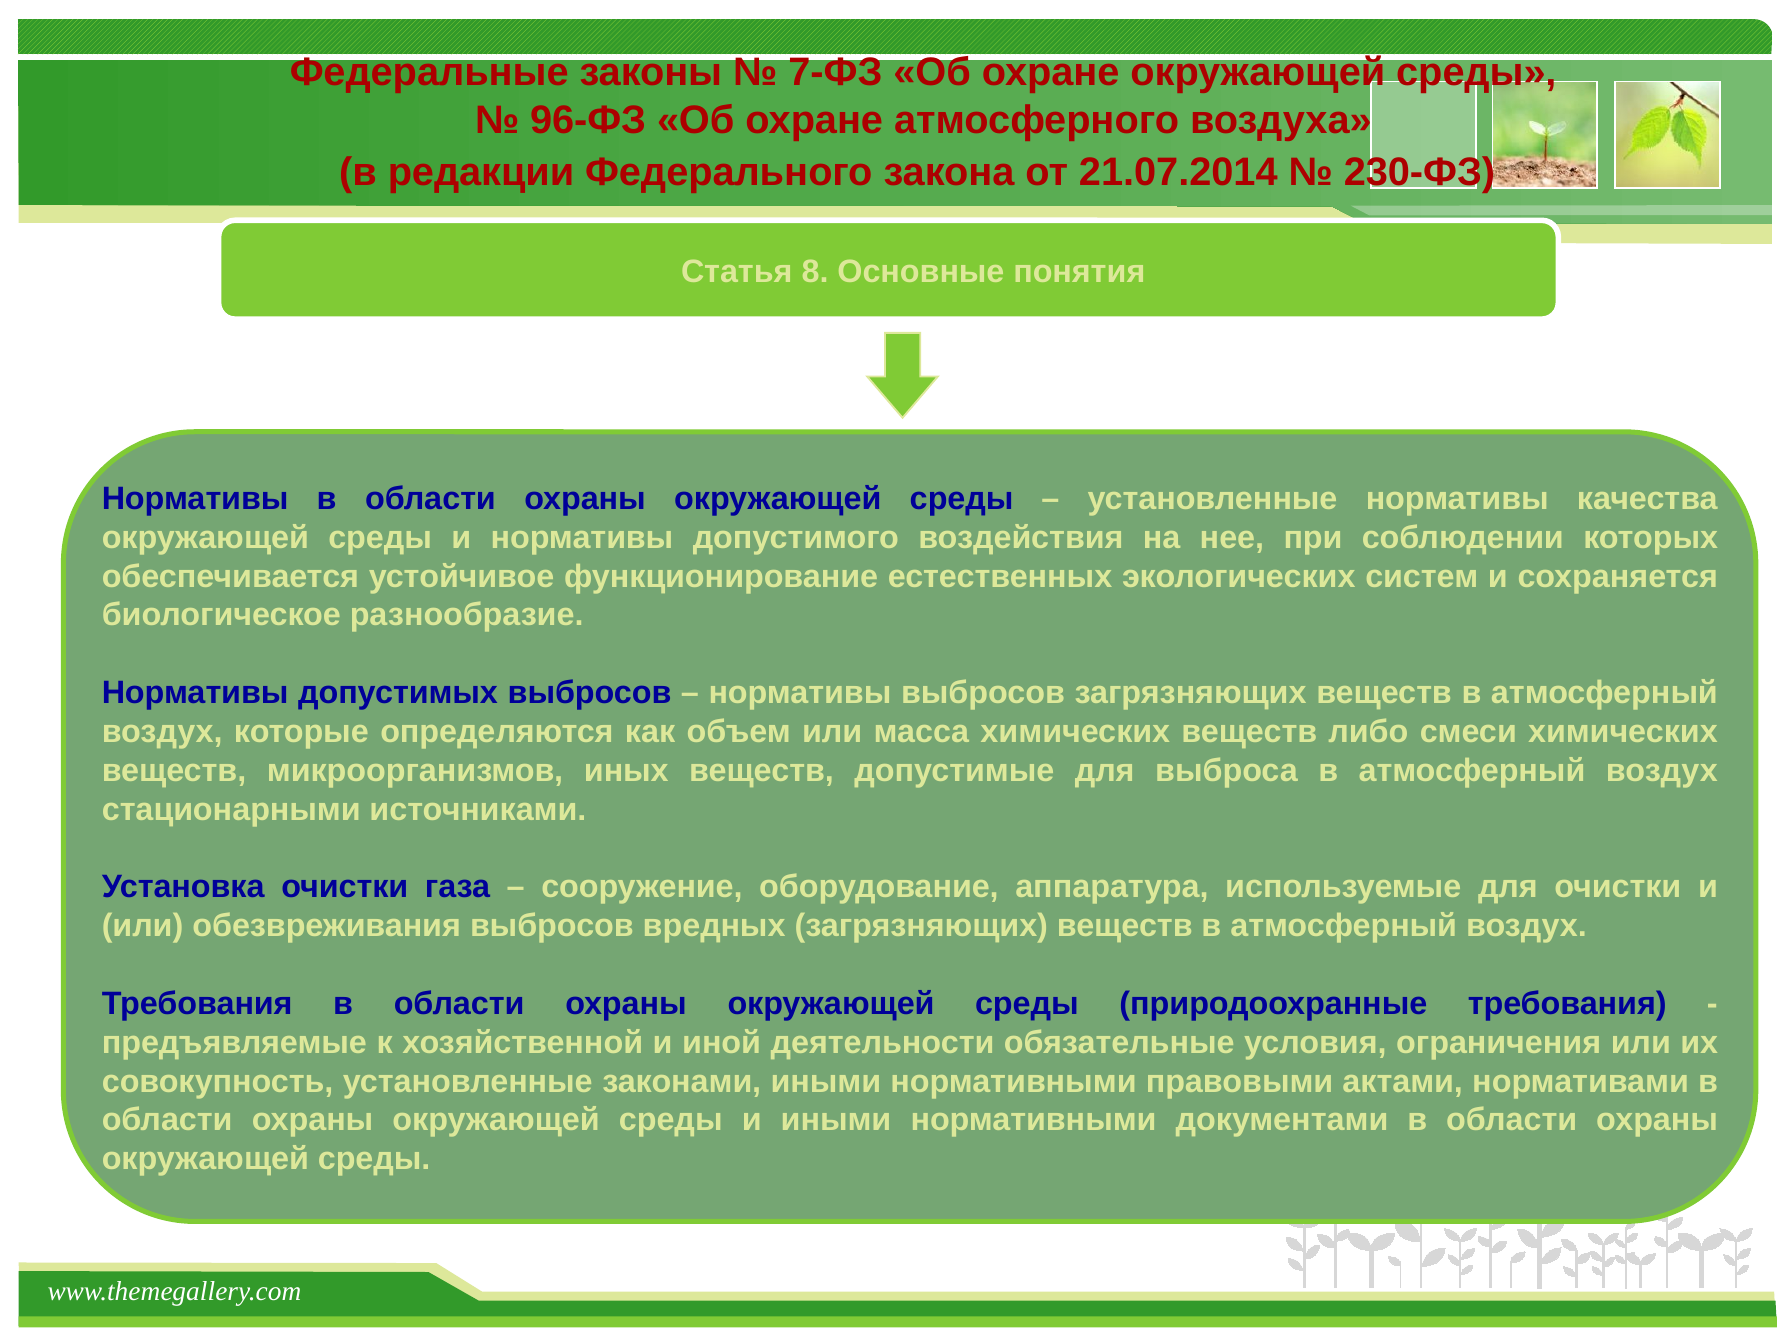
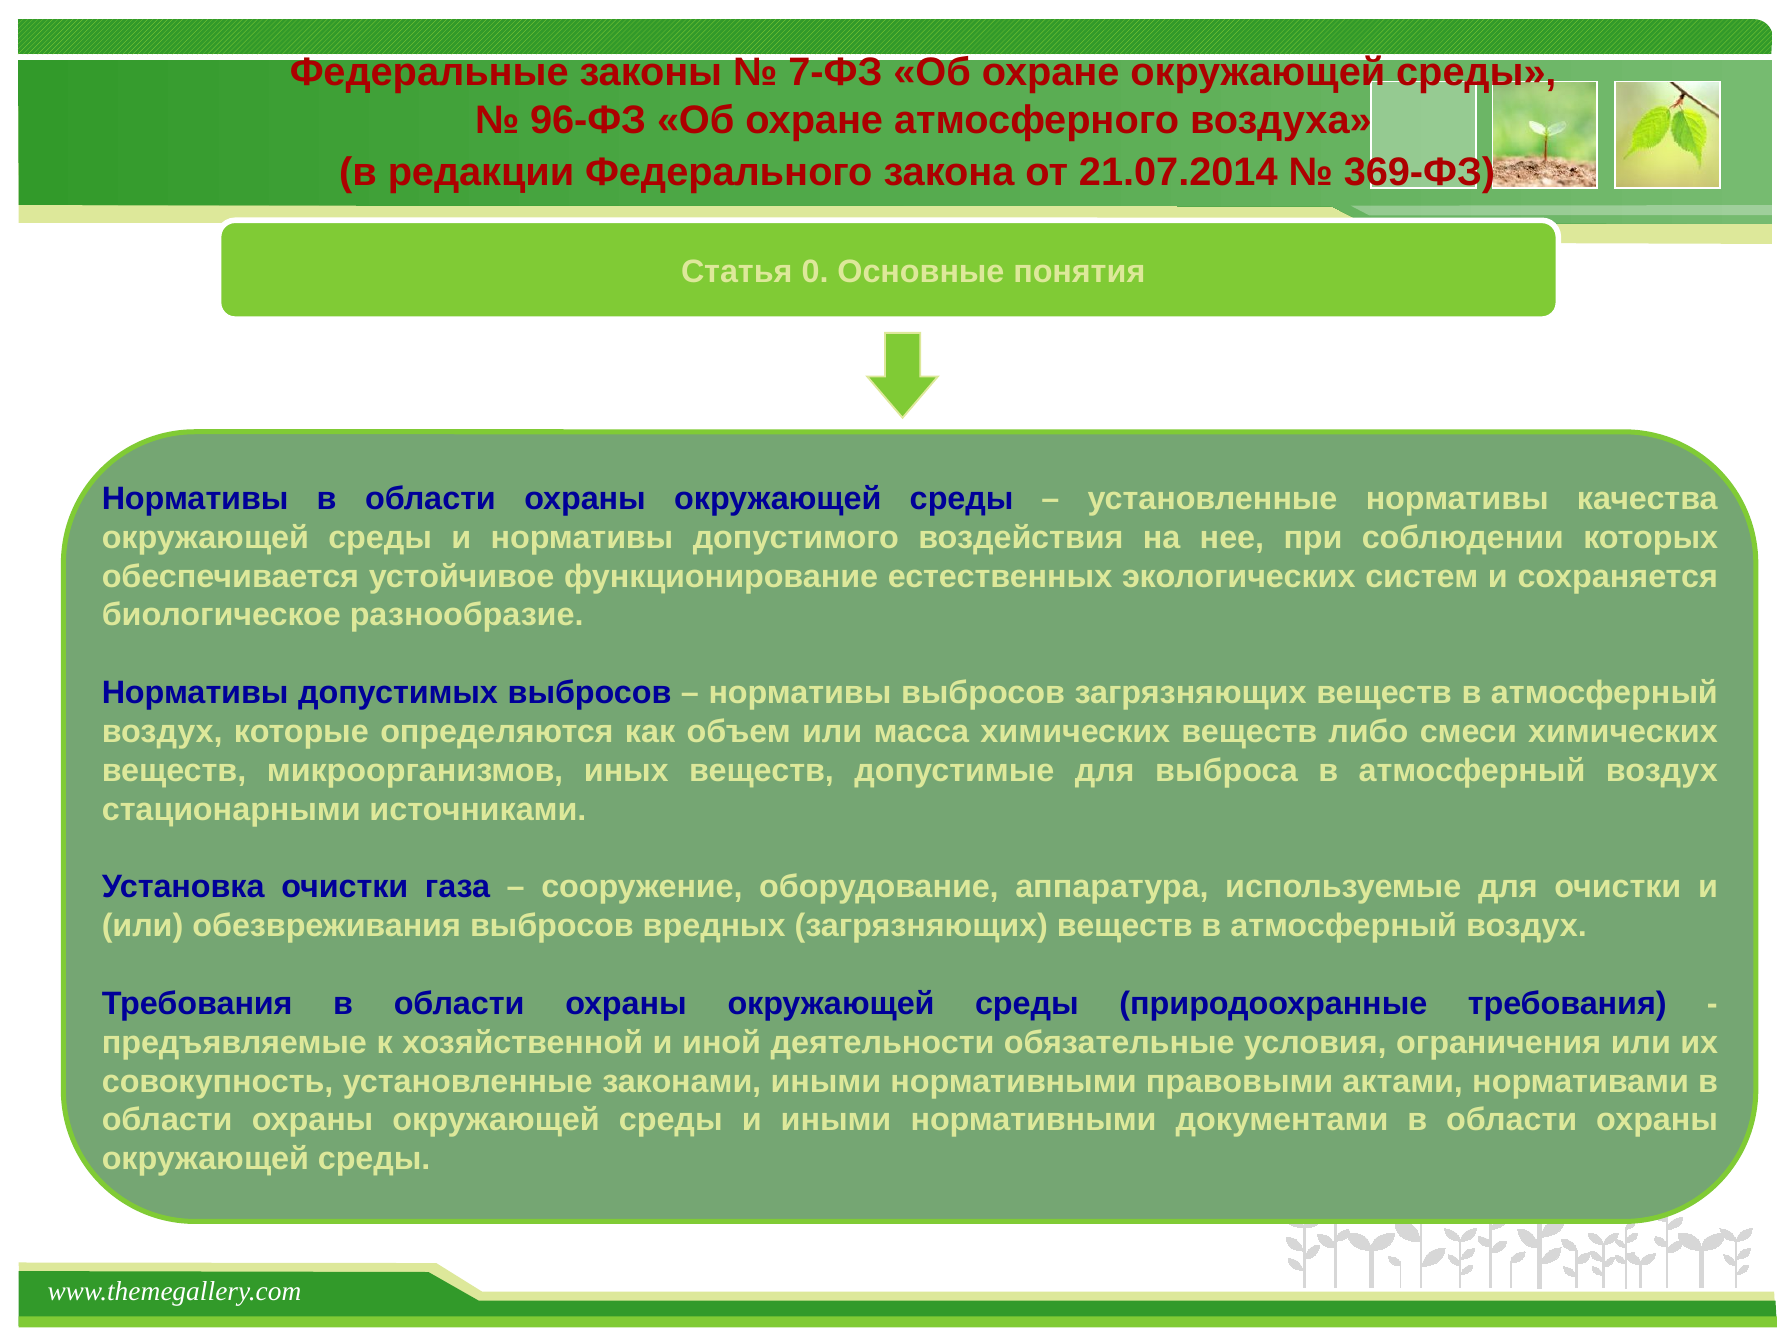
230-ФЗ: 230-ФЗ -> 369-ФЗ
8: 8 -> 0
